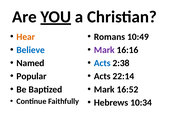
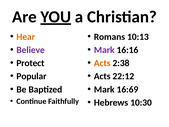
10:49: 10:49 -> 10:13
Believe colour: blue -> purple
Named: Named -> Protect
Acts at (102, 63) colour: blue -> orange
22:14: 22:14 -> 22:12
16:52: 16:52 -> 16:69
10:34: 10:34 -> 10:30
